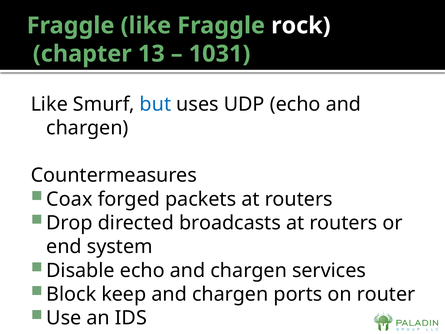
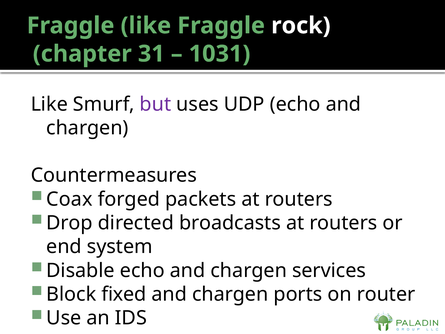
13: 13 -> 31
but colour: blue -> purple
keep: keep -> fixed
